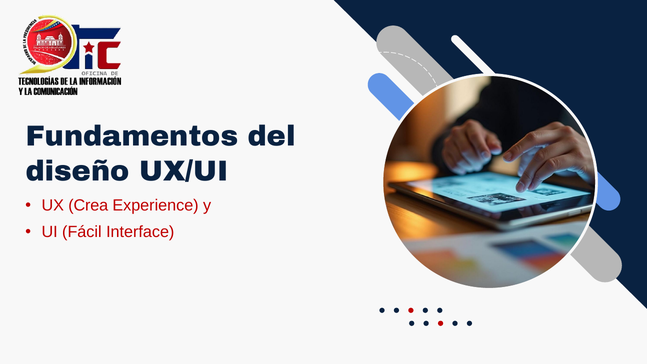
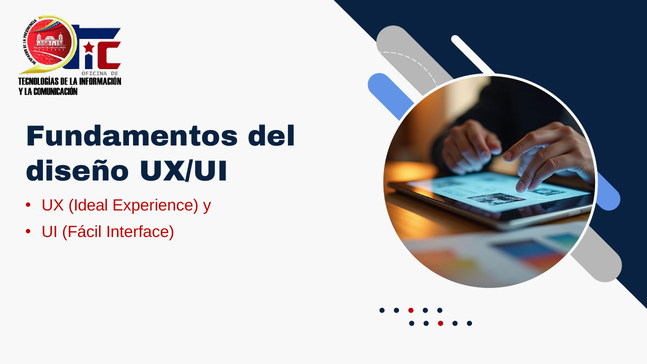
Crea: Crea -> Ideal
